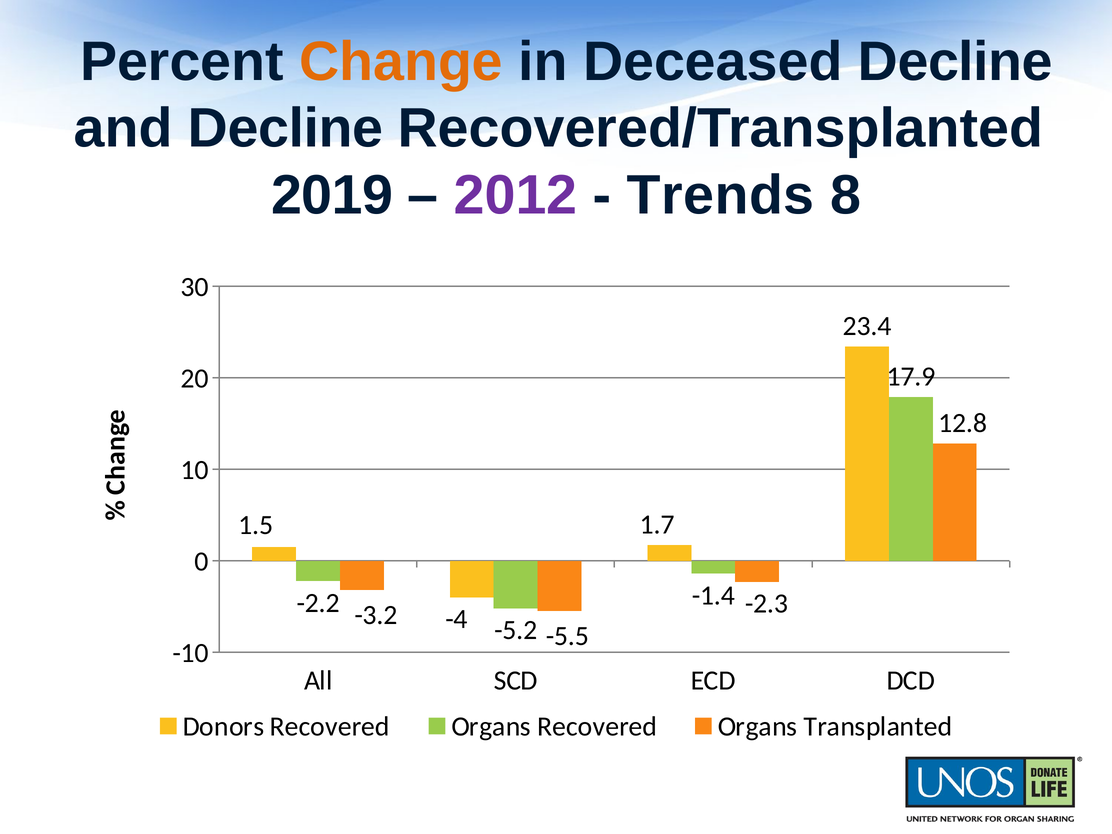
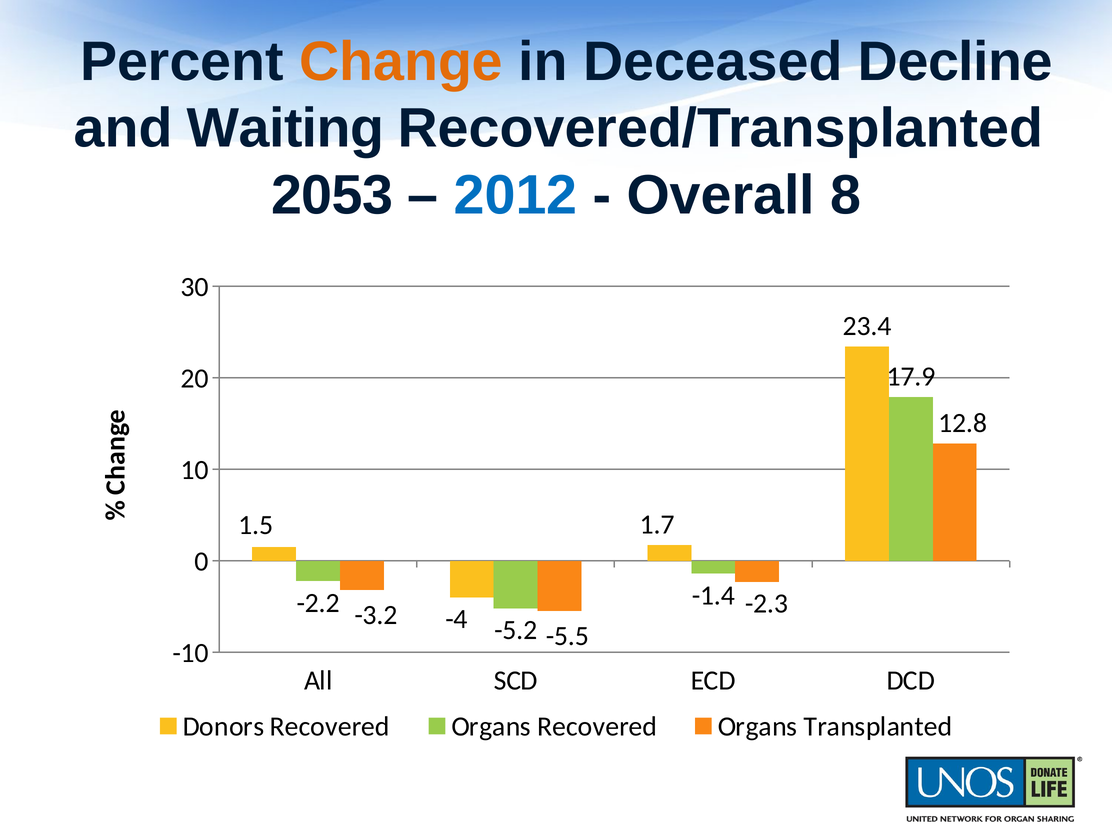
and Decline: Decline -> Waiting
2019: 2019 -> 2053
2012 colour: purple -> blue
Trends: Trends -> Overall
